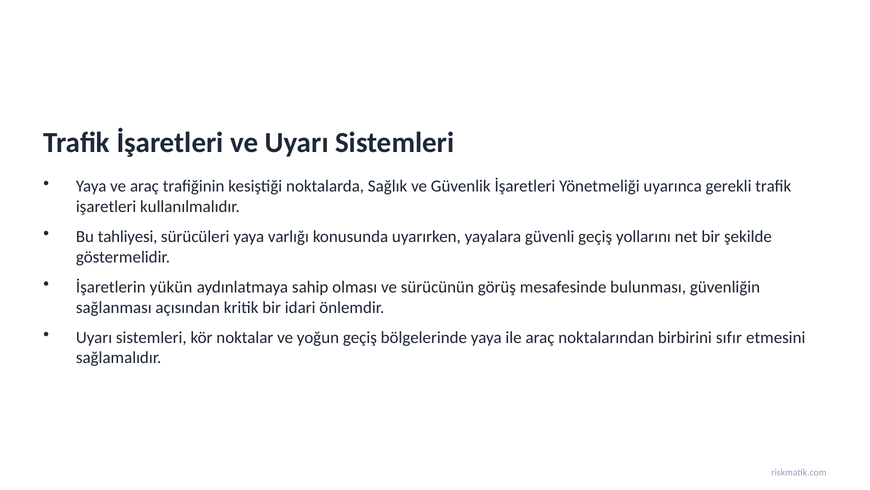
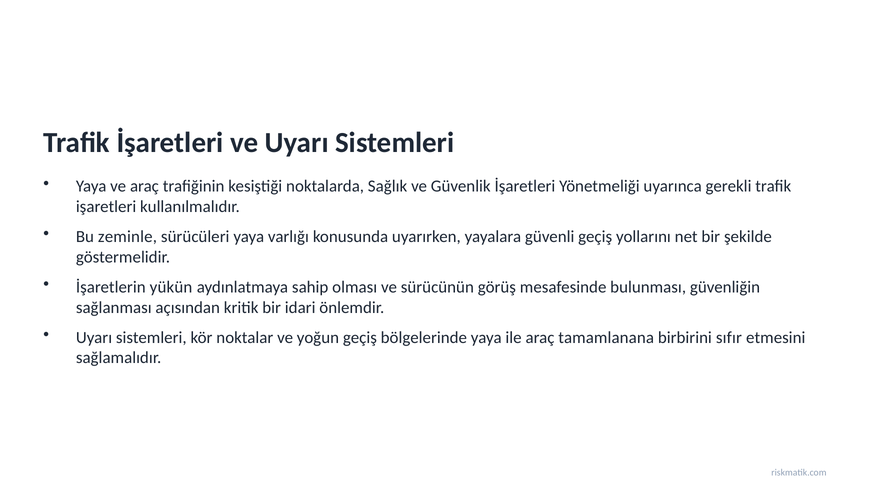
tahliyesi: tahliyesi -> zeminle
noktalarından: noktalarından -> tamamlanana
